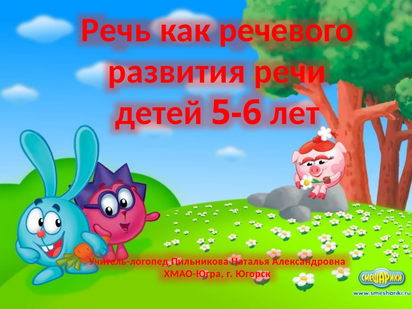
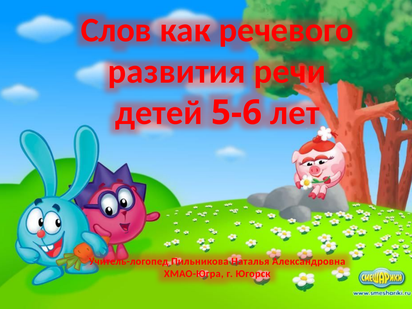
Речь: Речь -> Слов
